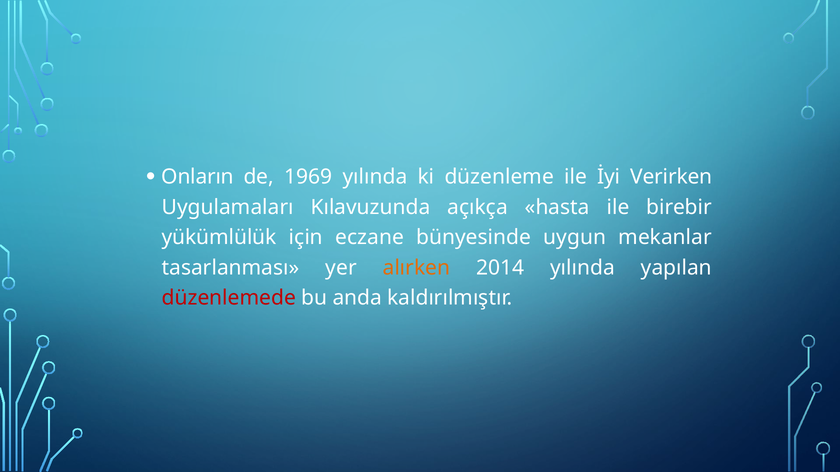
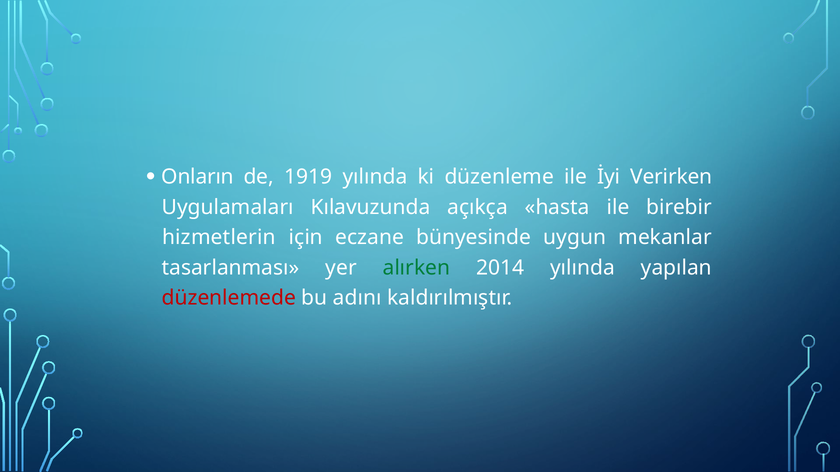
1969: 1969 -> 1919
yükümlülük: yükümlülük -> hizmetlerin
alırken colour: orange -> green
anda: anda -> adını
